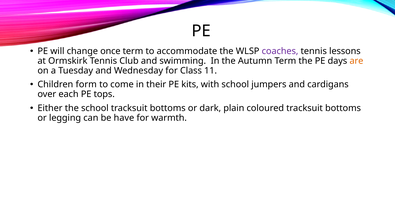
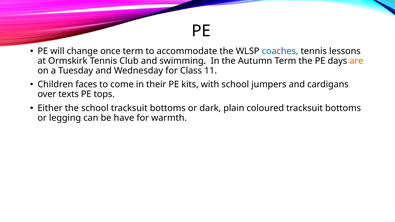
coaches colour: purple -> blue
form: form -> faces
each: each -> texts
